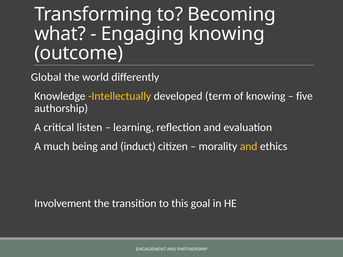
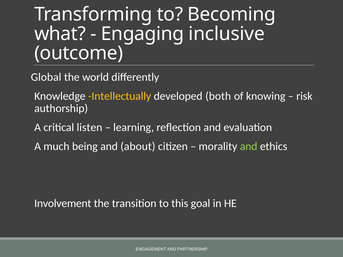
Engaging knowing: knowing -> inclusive
term: term -> both
five: five -> risk
induct: induct -> about
and at (249, 146) colour: yellow -> light green
